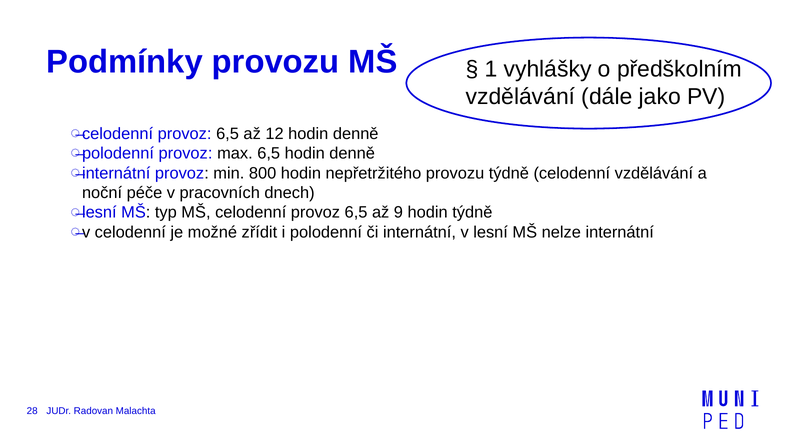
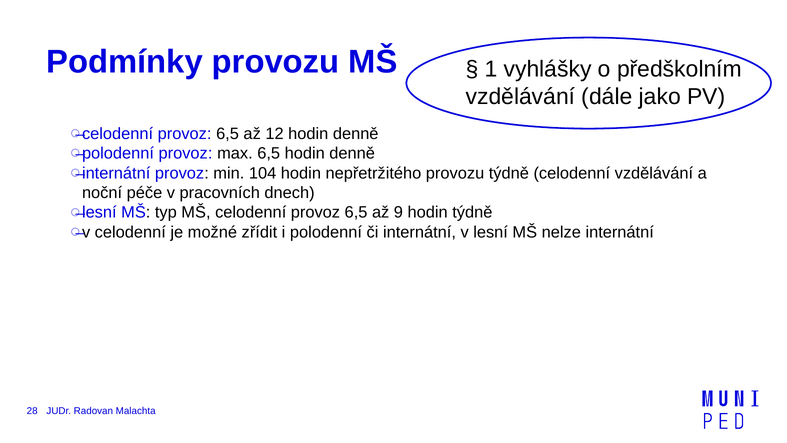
800: 800 -> 104
